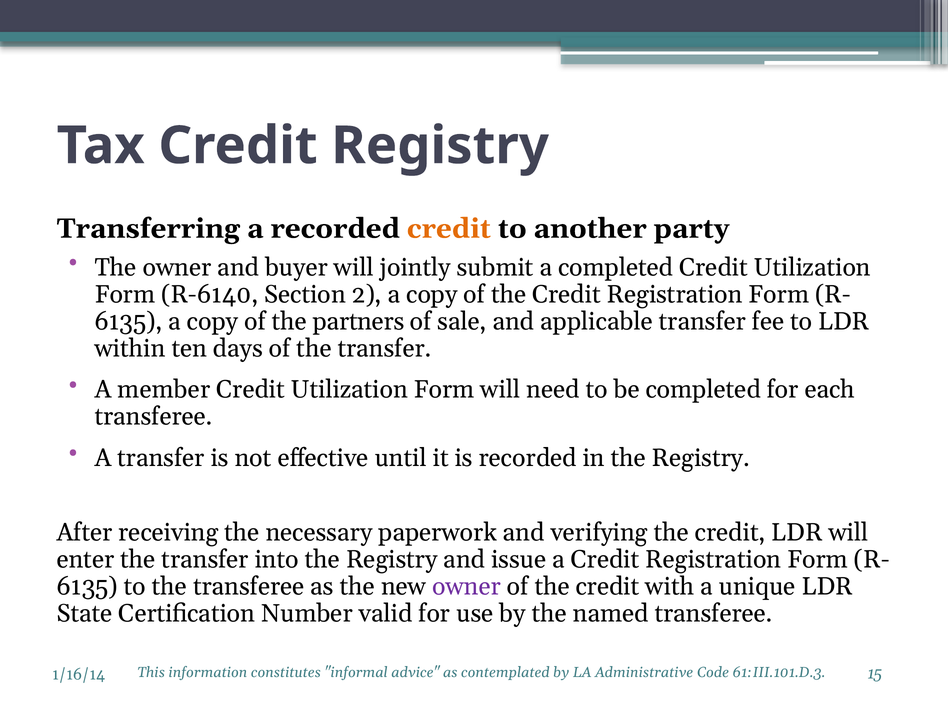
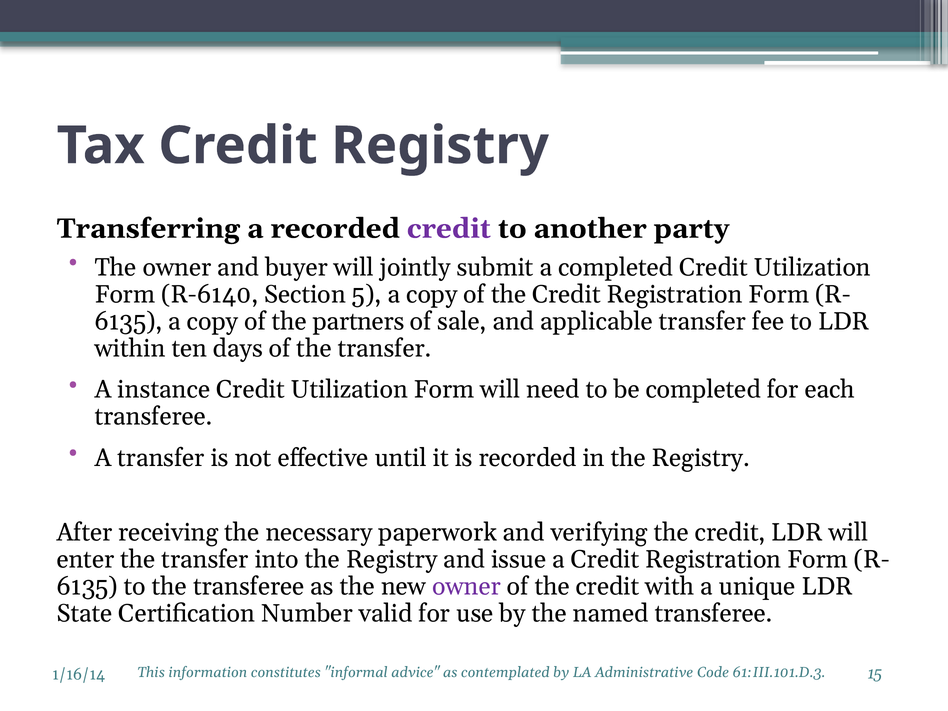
credit at (449, 229) colour: orange -> purple
2: 2 -> 5
member: member -> instance
